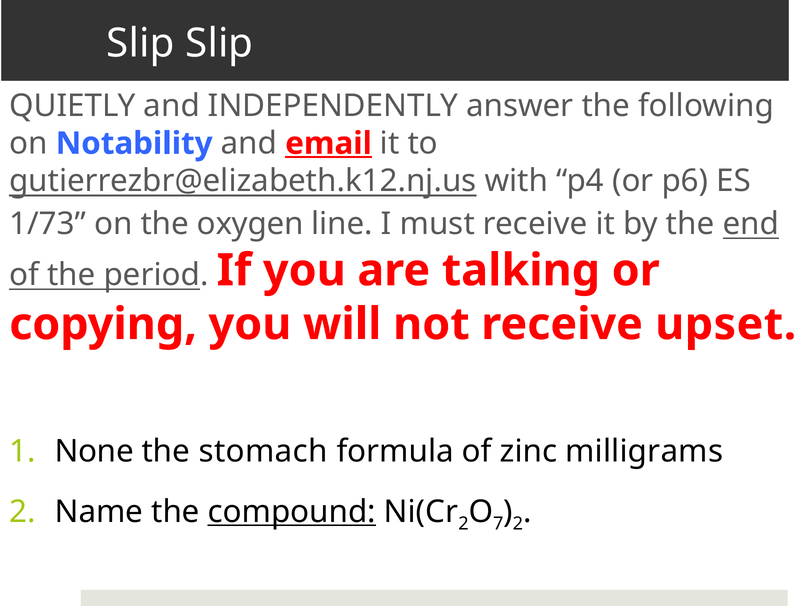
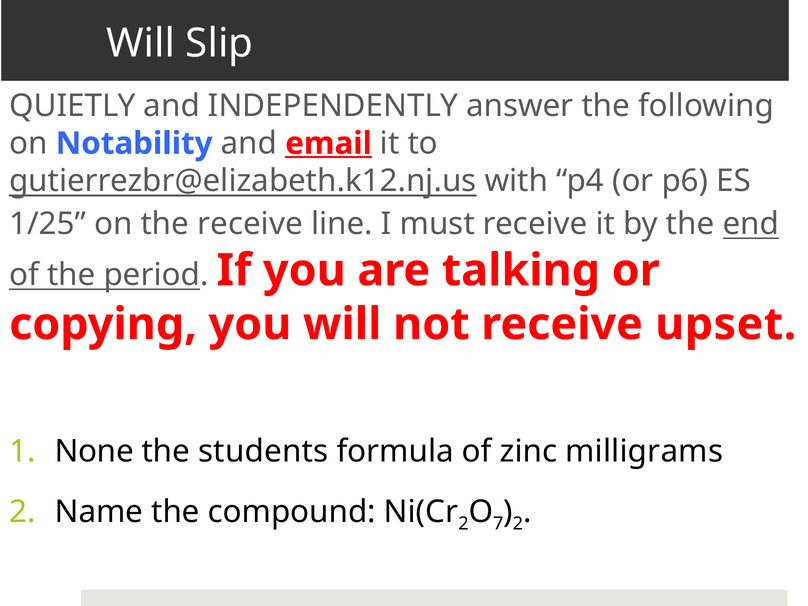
Slip at (140, 43): Slip -> Will
1/73: 1/73 -> 1/25
the oxygen: oxygen -> receive
stomach: stomach -> students
compound underline: present -> none
